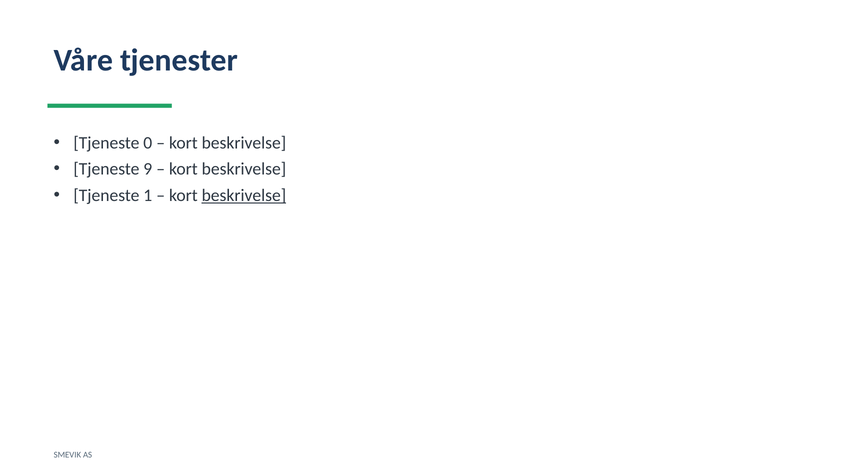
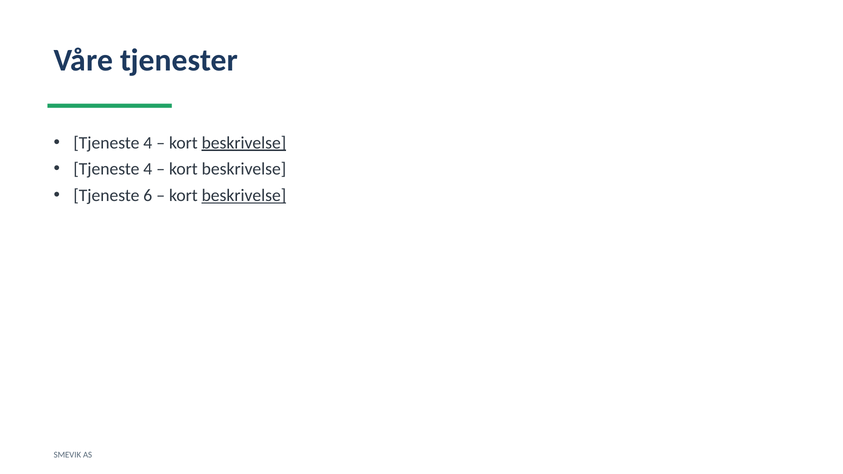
0 at (148, 143): 0 -> 4
beskrivelse at (244, 143) underline: none -> present
9 at (148, 169): 9 -> 4
1: 1 -> 6
